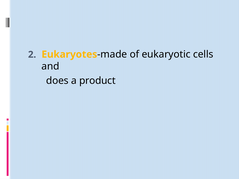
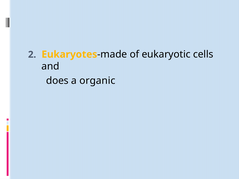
product: product -> organic
